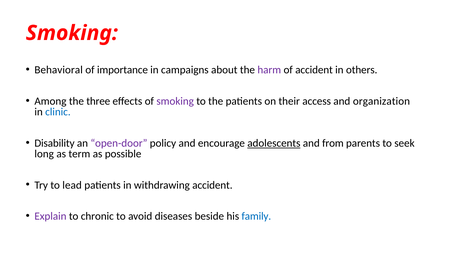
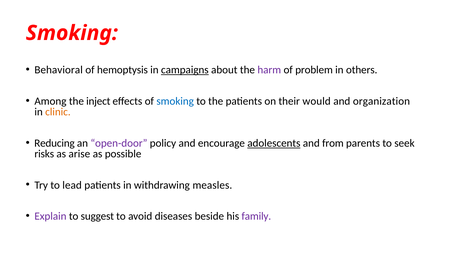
importance: importance -> hemoptysis
campaigns underline: none -> present
of accident: accident -> problem
three: three -> inject
smoking at (175, 101) colour: purple -> blue
access: access -> would
clinic colour: blue -> orange
Disability: Disability -> Reducing
long: long -> risks
term: term -> arise
withdrawing accident: accident -> measles
chronic: chronic -> suggest
family colour: blue -> purple
